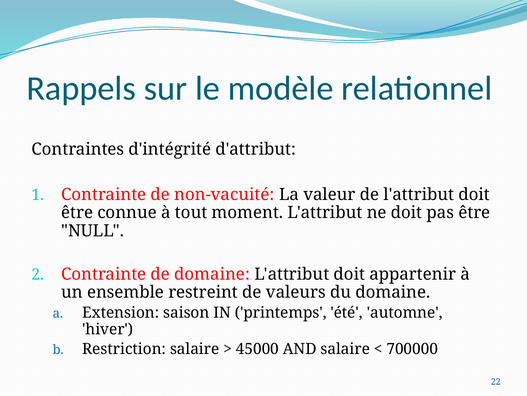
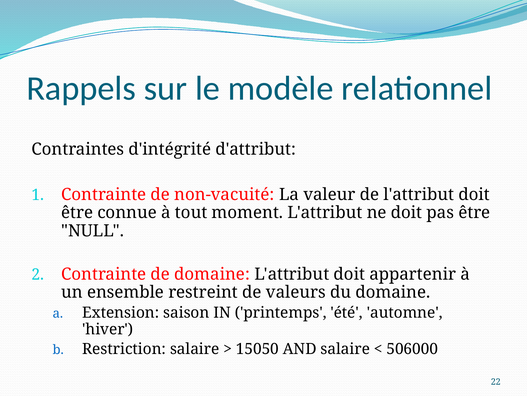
45000: 45000 -> 15050
700000: 700000 -> 506000
